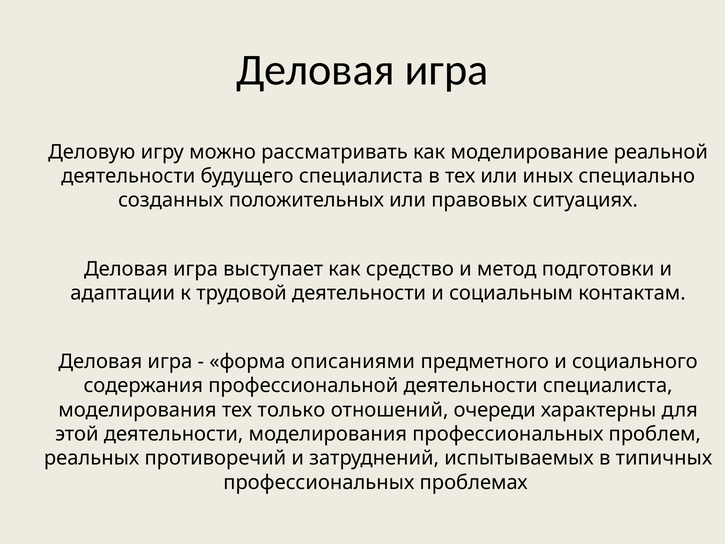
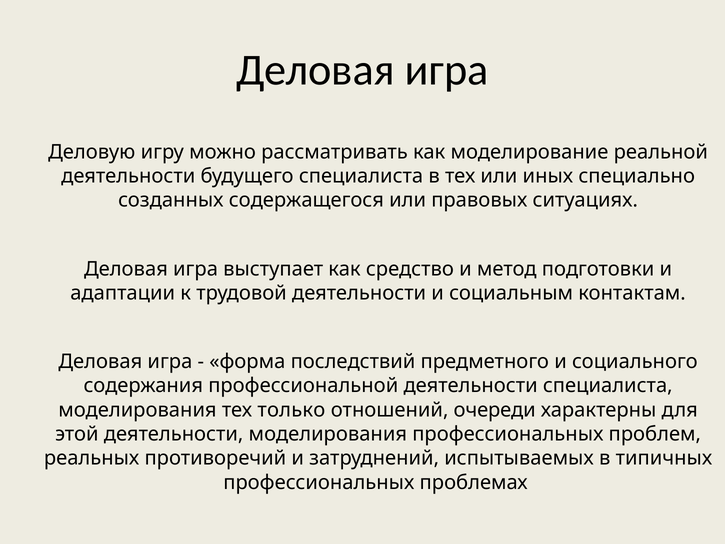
положительных: положительных -> содержащегося
описаниями: описаниями -> последствий
